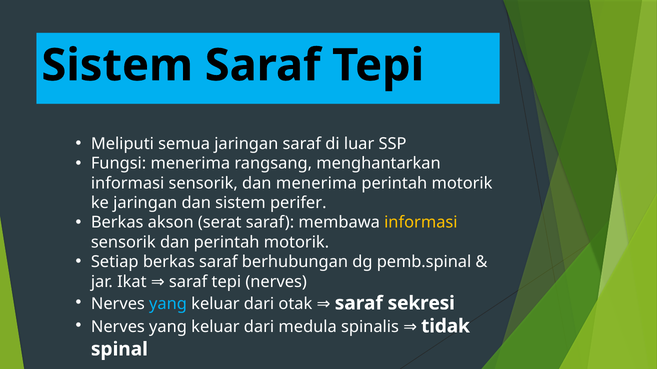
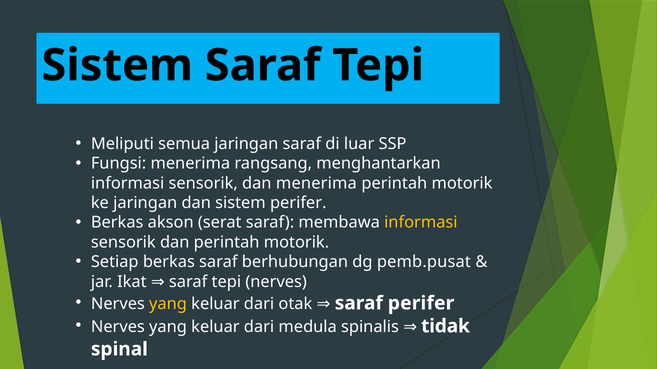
pemb.spinal: pemb.spinal -> pemb.pusat
yang at (168, 304) colour: light blue -> yellow
saraf sekresi: sekresi -> perifer
